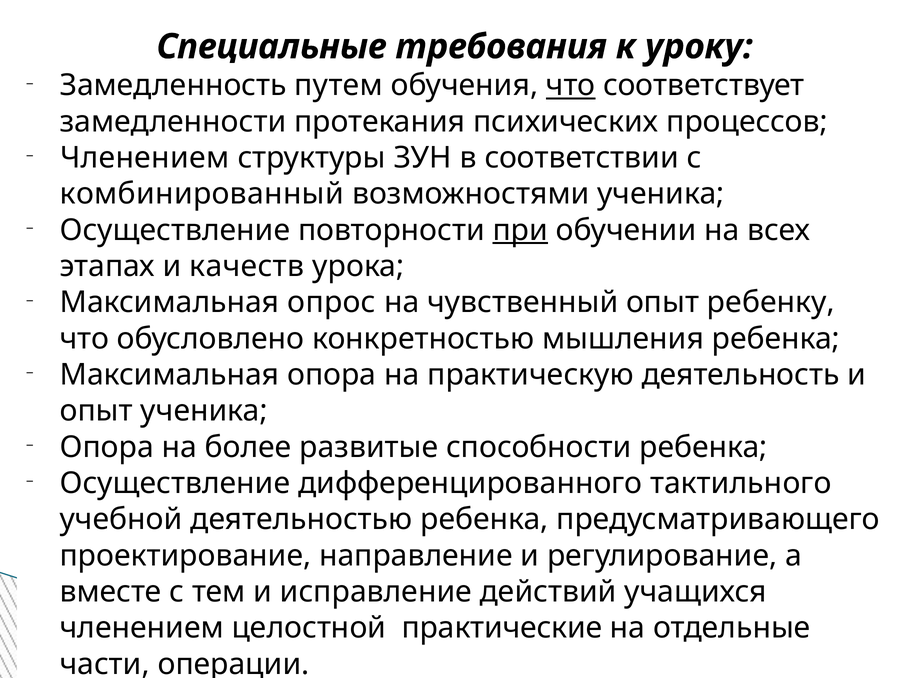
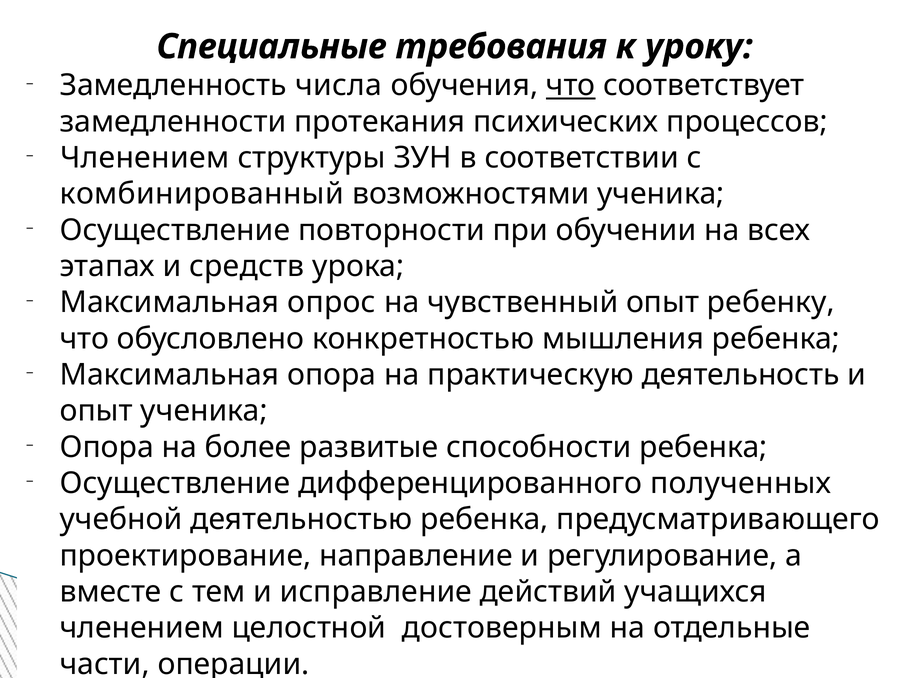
путем: путем -> числа
при underline: present -> none
качеств: качеств -> средств
тактильного: тактильного -> полученных
практические: практические -> достоверным
